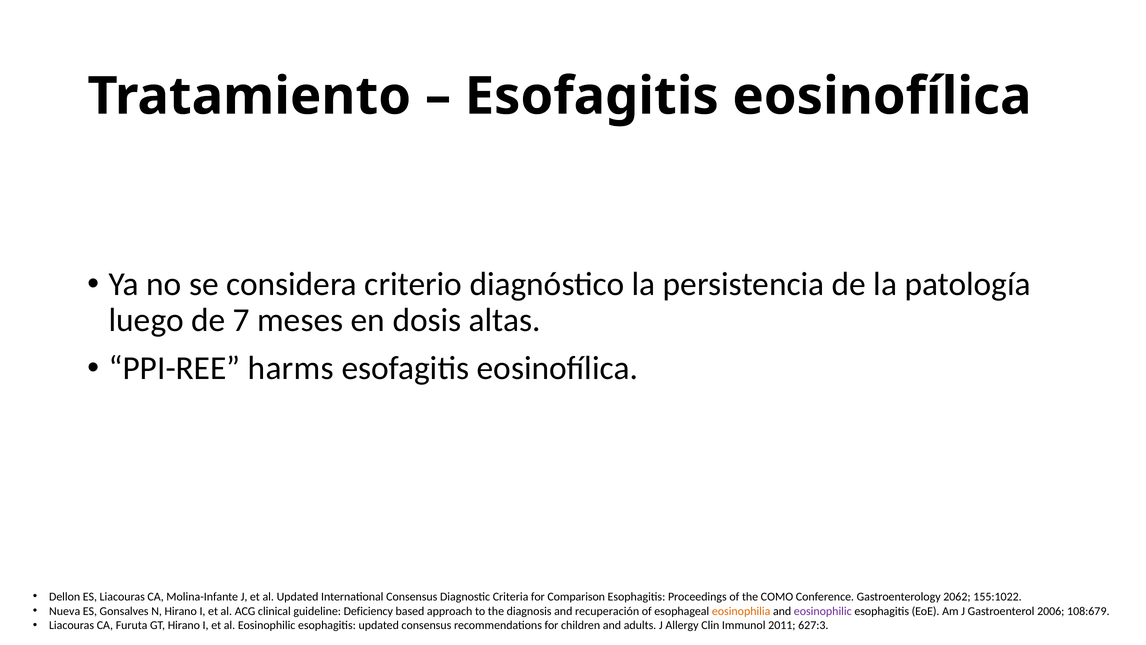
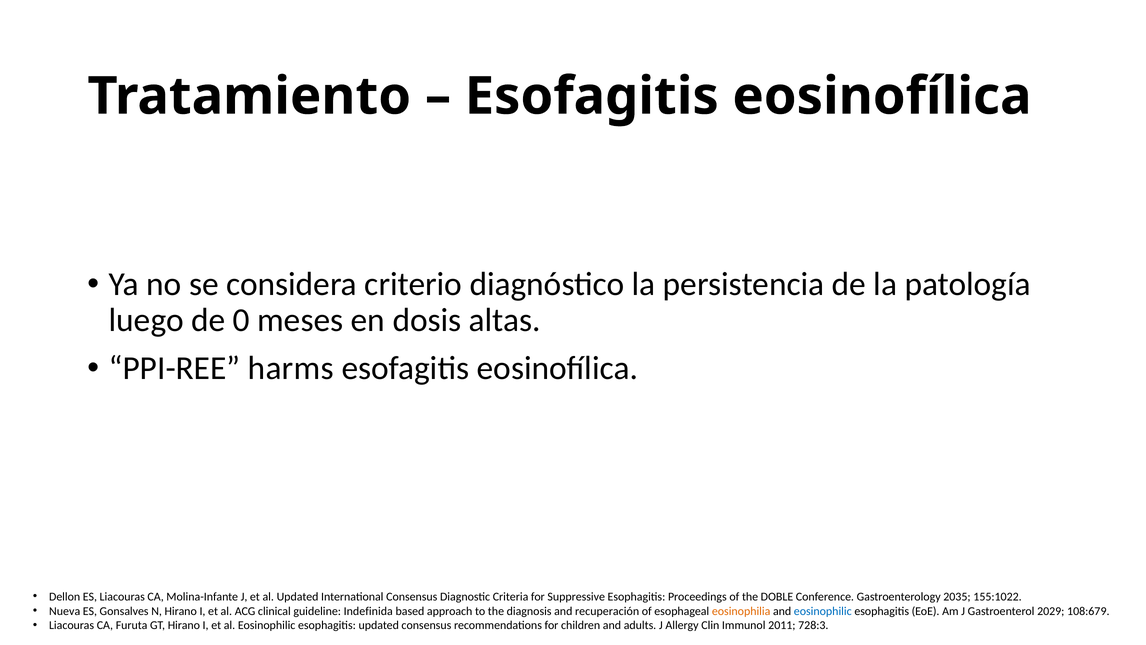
7: 7 -> 0
Comparison: Comparison -> Suppressive
COMO: COMO -> DOBLE
2062: 2062 -> 2035
Deficiency: Deficiency -> Indefinida
eosinophilic at (823, 611) colour: purple -> blue
2006: 2006 -> 2029
627:3: 627:3 -> 728:3
